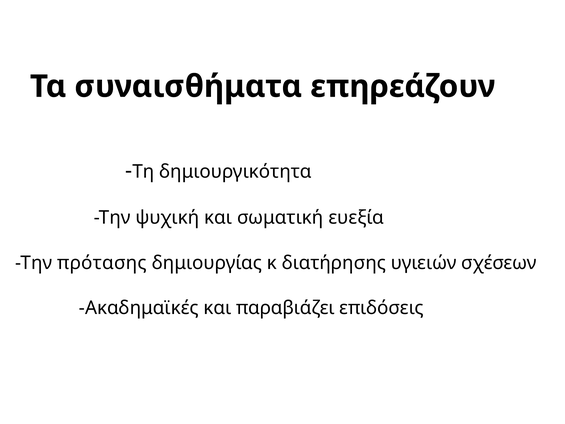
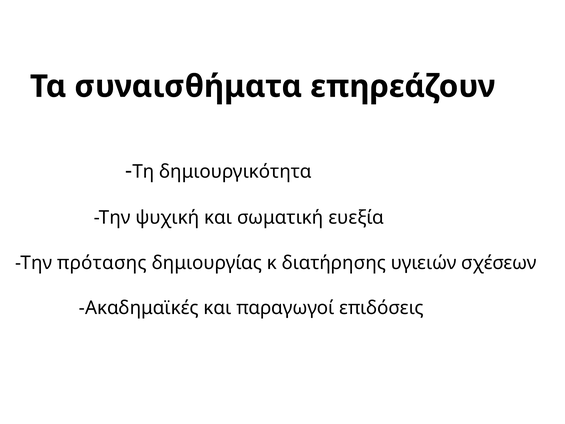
παραβιάζει: παραβιάζει -> παραγωγοί
